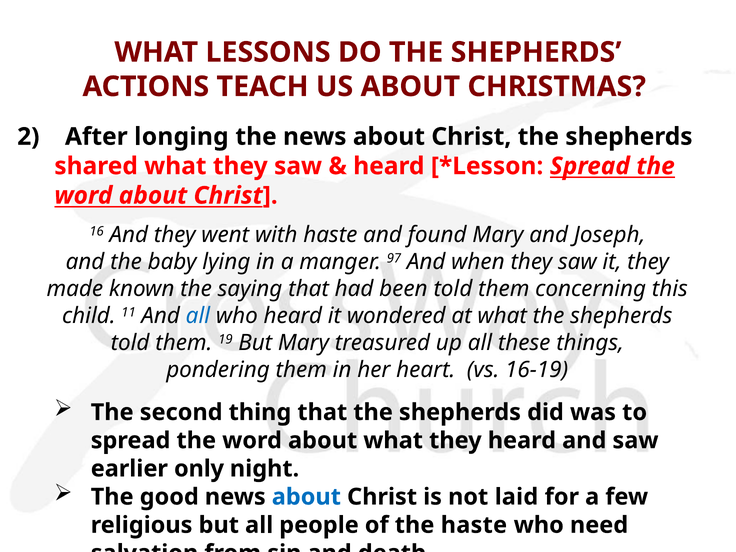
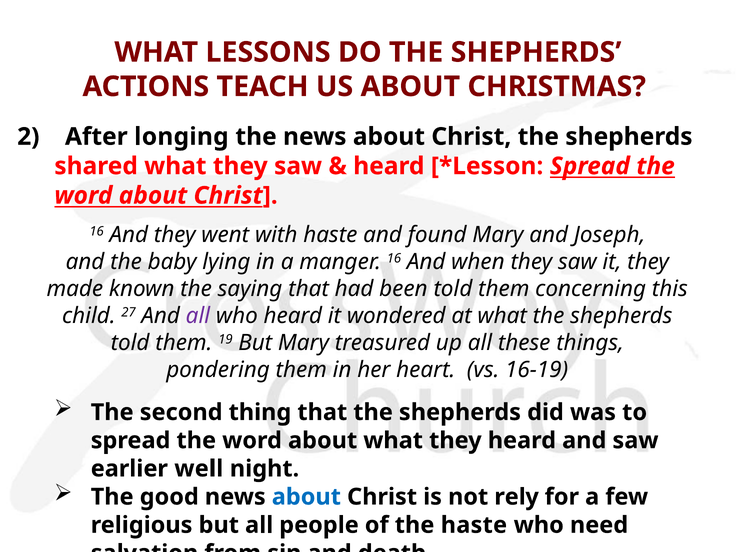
manger 97: 97 -> 16
11: 11 -> 27
all at (198, 316) colour: blue -> purple
only: only -> well
laid: laid -> rely
